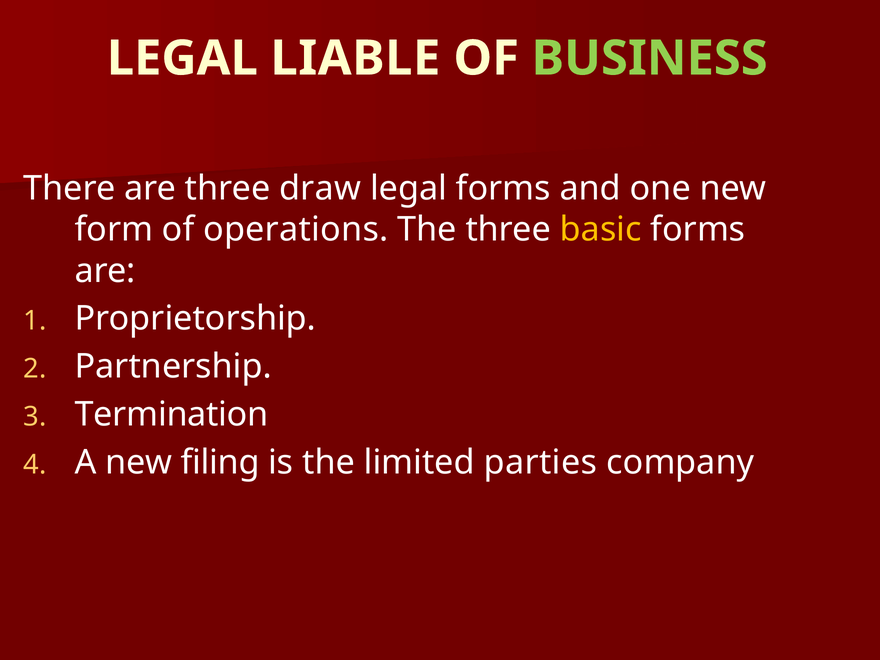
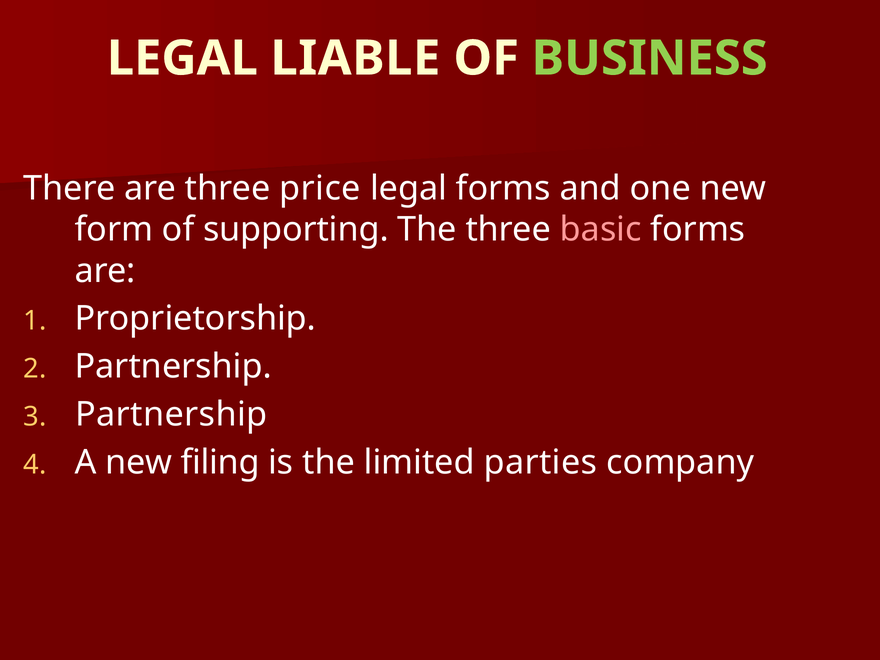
draw: draw -> price
operations: operations -> supporting
basic colour: yellow -> pink
Termination at (172, 415): Termination -> Partnership
